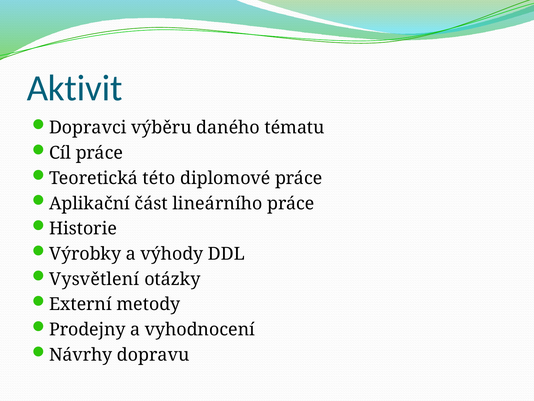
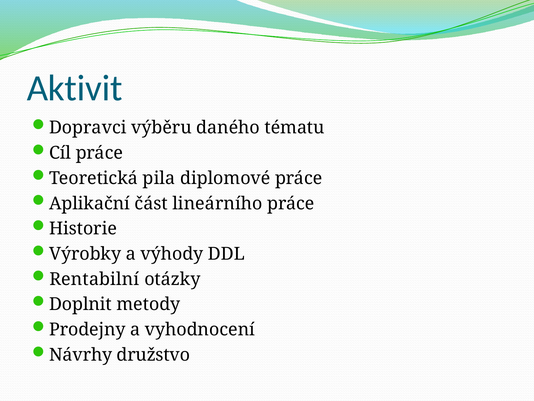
této: této -> pila
Vysvětlení: Vysvětlení -> Rentabilní
Externí: Externí -> Doplnit
dopravu: dopravu -> družstvo
